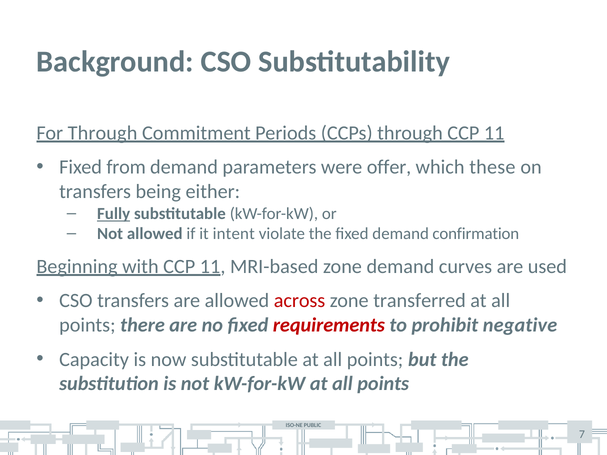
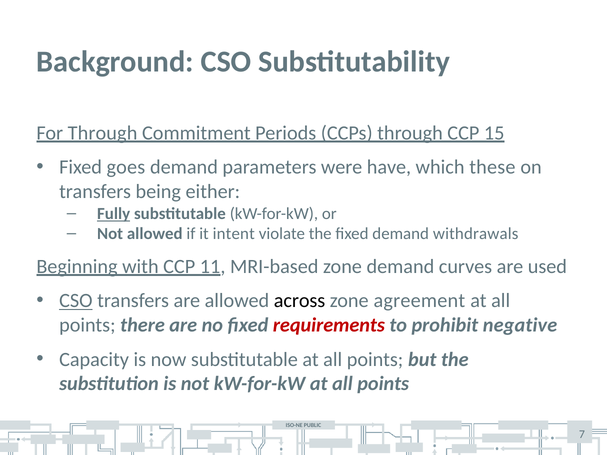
through CCP 11: 11 -> 15
from: from -> goes
offer: offer -> have
confirmation: confirmation -> withdrawals
CSO at (76, 301) underline: none -> present
across colour: red -> black
transferred: transferred -> agreement
